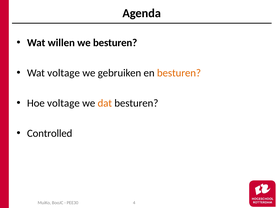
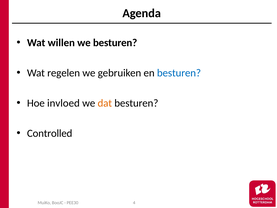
Wat voltage: voltage -> regelen
besturen at (179, 73) colour: orange -> blue
Hoe voltage: voltage -> invloed
